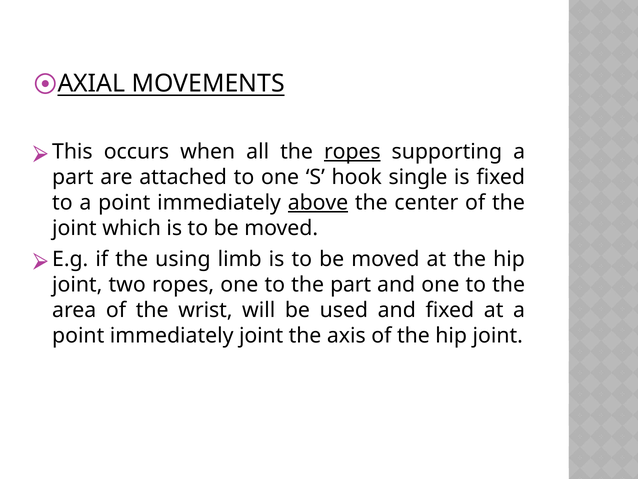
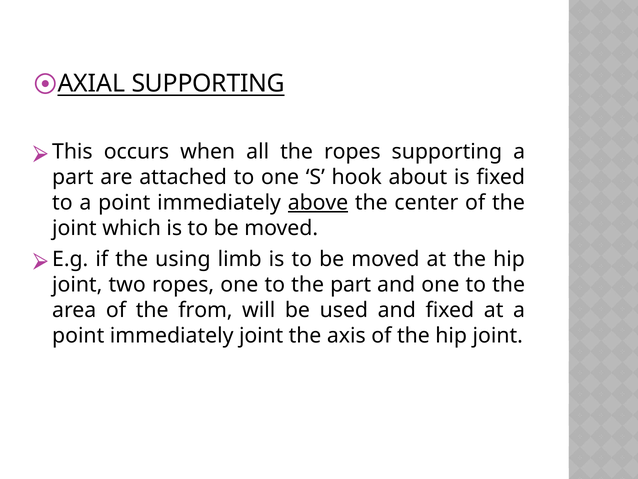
AXIAL MOVEMENTS: MOVEMENTS -> SUPPORTING
ropes at (352, 151) underline: present -> none
single: single -> about
wrist: wrist -> from
